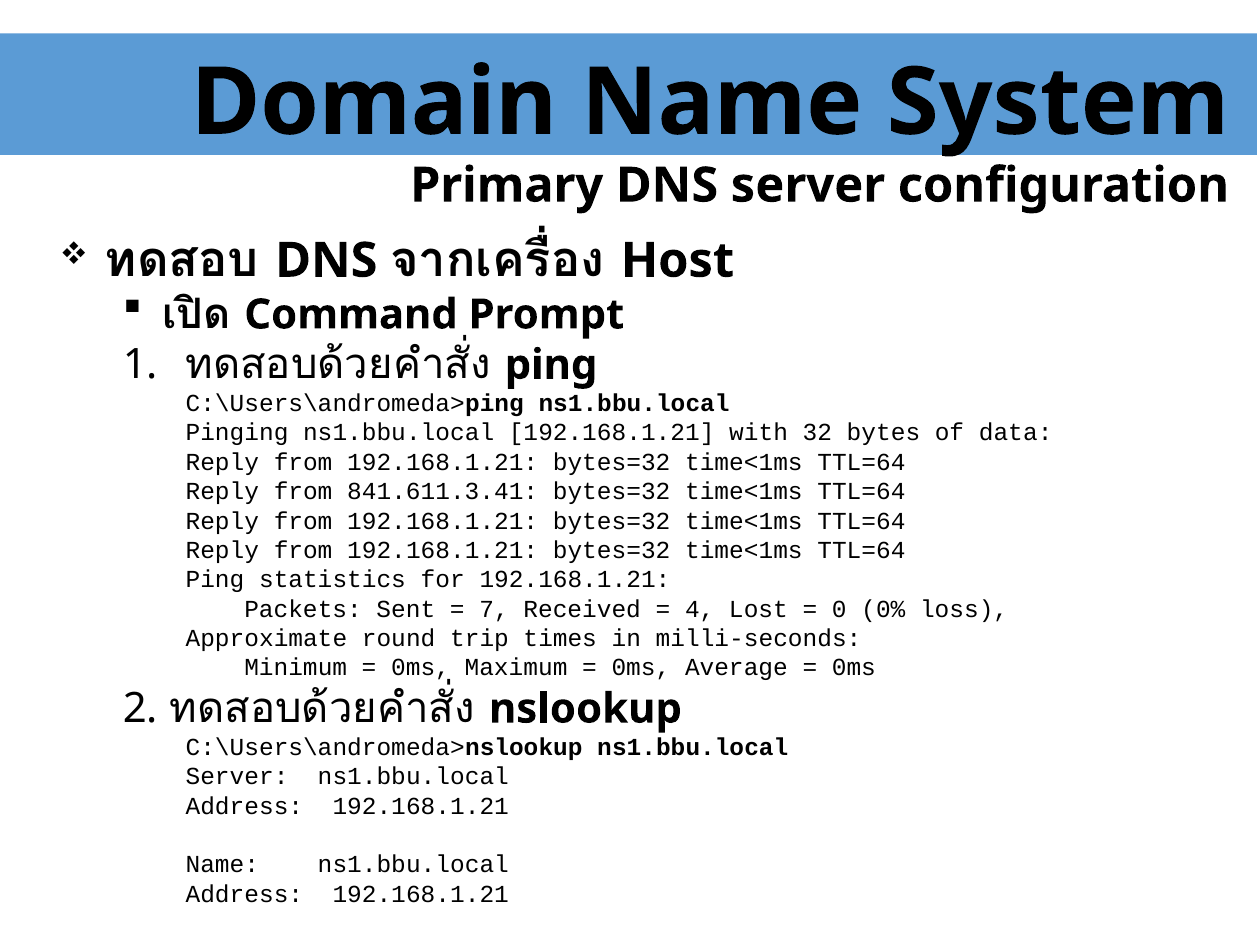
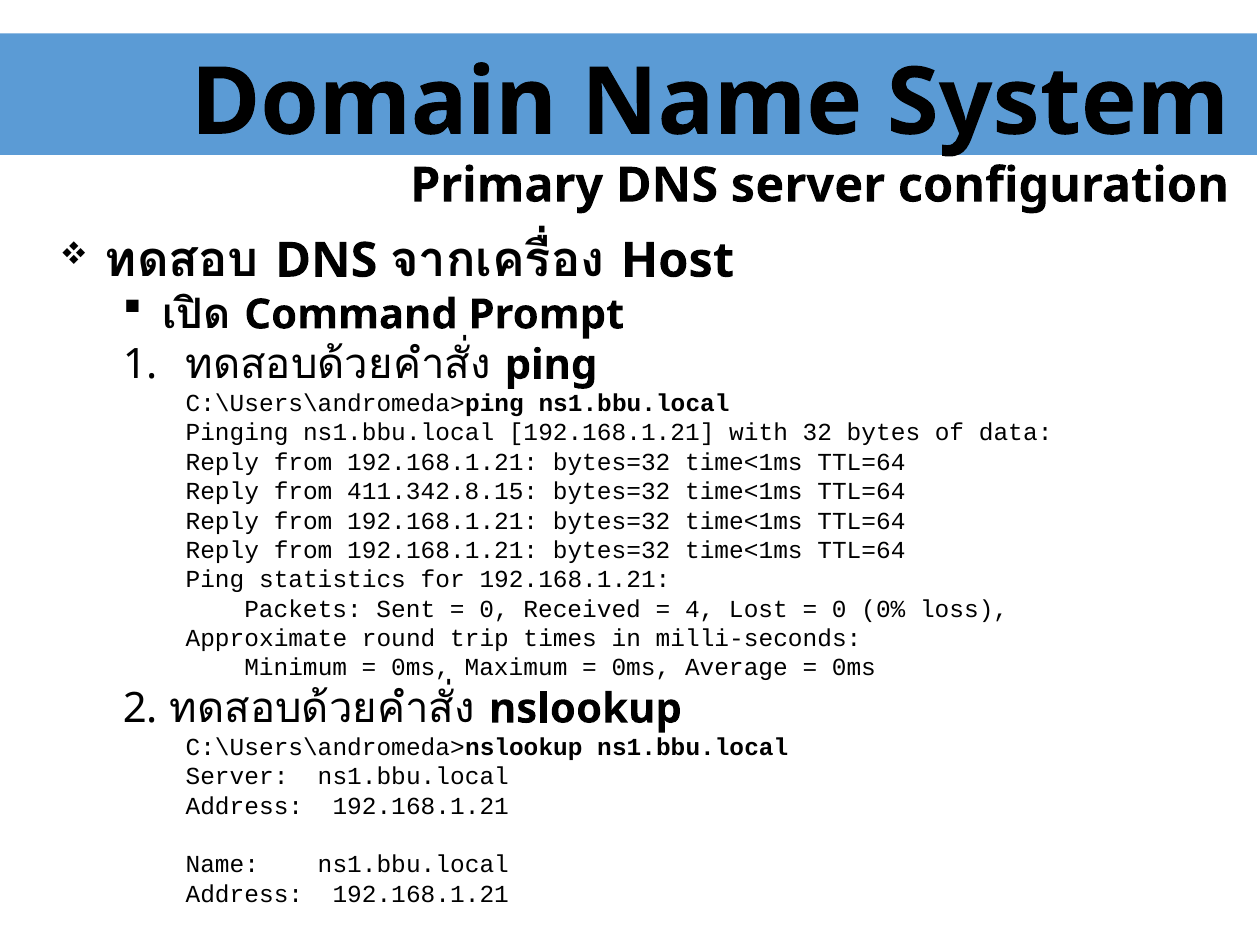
841.611.3.41: 841.611.3.41 -> 411.342.8.15
7 at (494, 609): 7 -> 0
